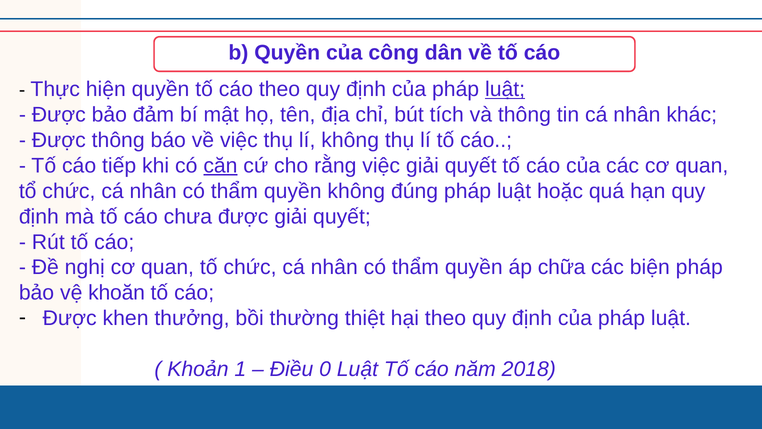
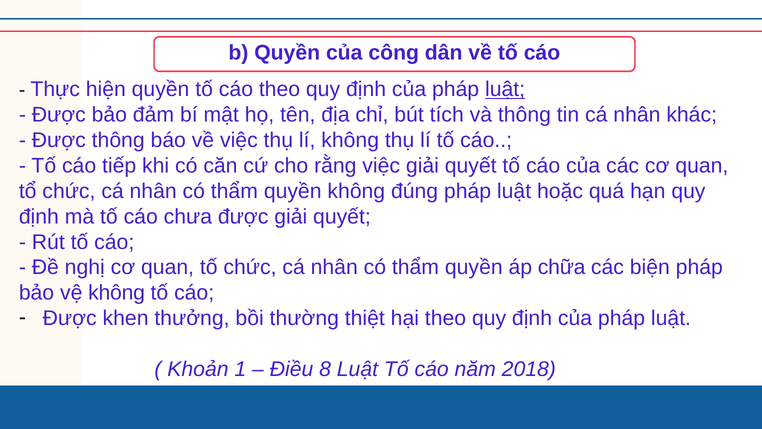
căn underline: present -> none
vệ khoăn: khoăn -> không
0: 0 -> 8
